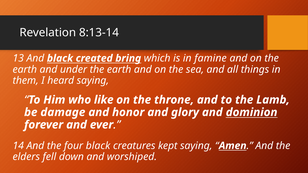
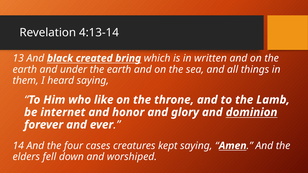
8:13-14: 8:13-14 -> 4:13-14
famine: famine -> written
damage: damage -> internet
four black: black -> cases
